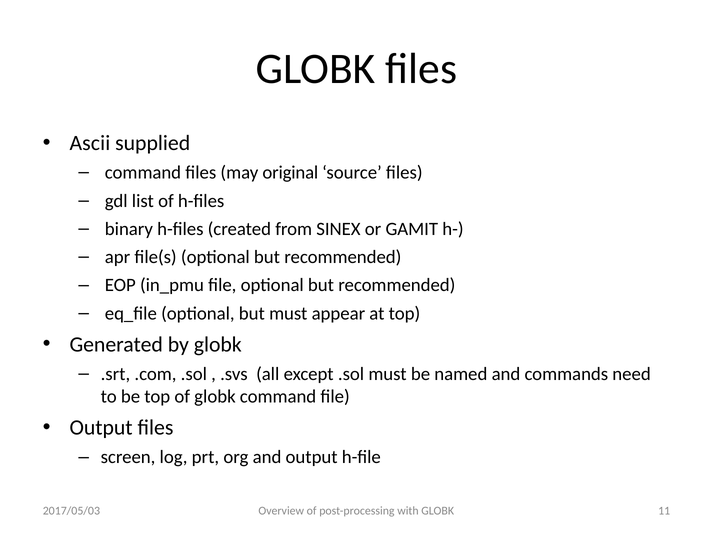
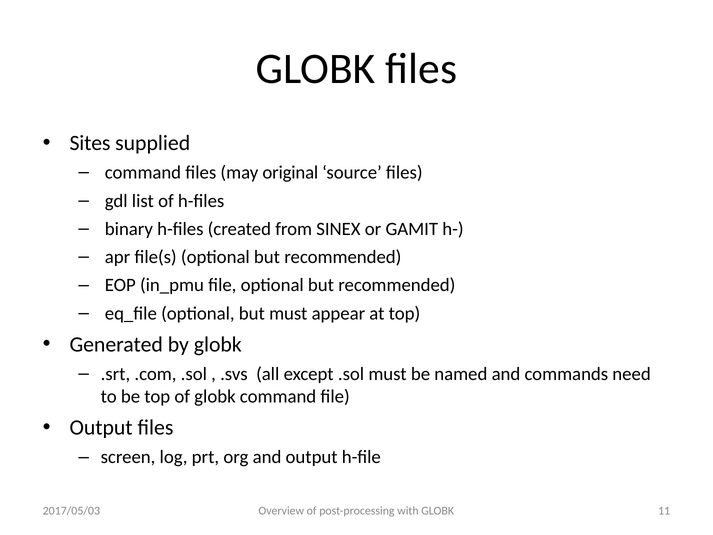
Ascii: Ascii -> Sites
